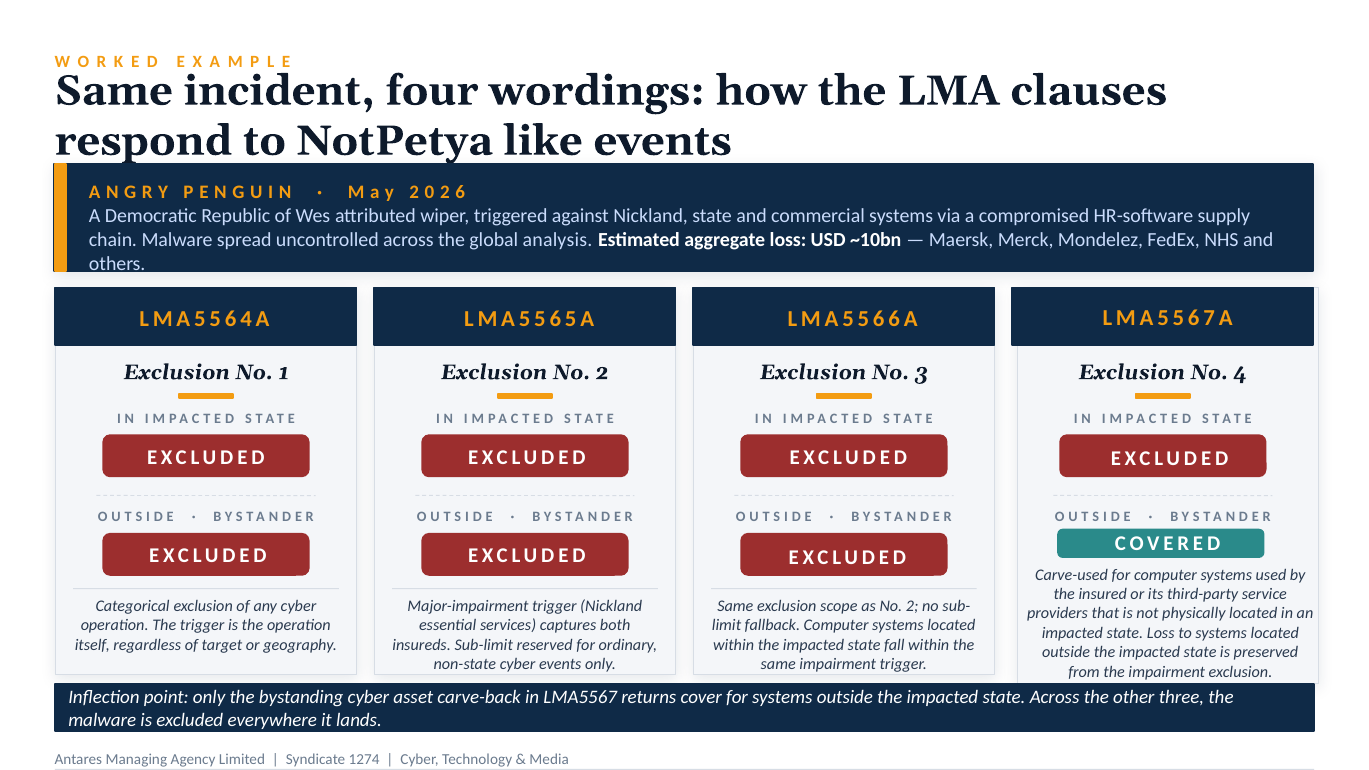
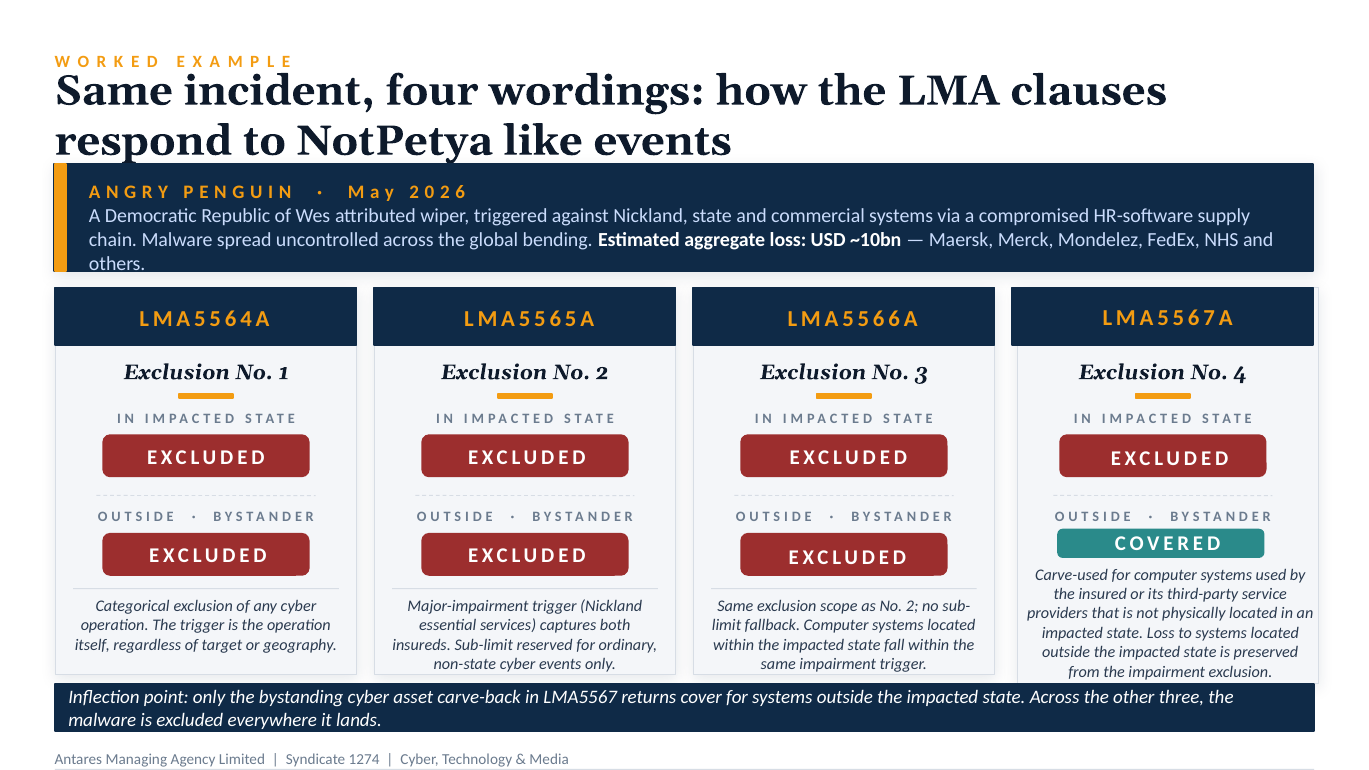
analysis: analysis -> bending
